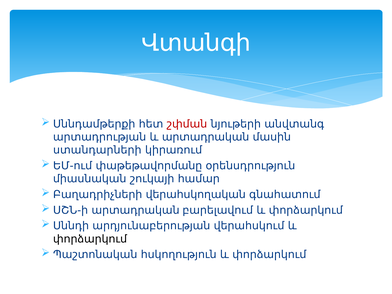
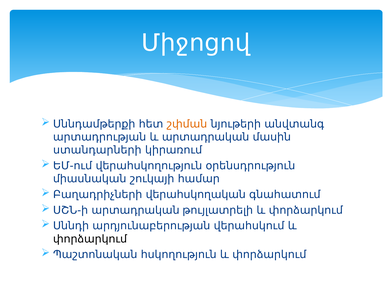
Վտանգի: Վտանգի -> Միջոցով
շփման colour: red -> orange
փաթեթավորմանը: փաթեթավորմանը -> վերահսկողություն
բարելավում: բարելավում -> թույլատրելի
